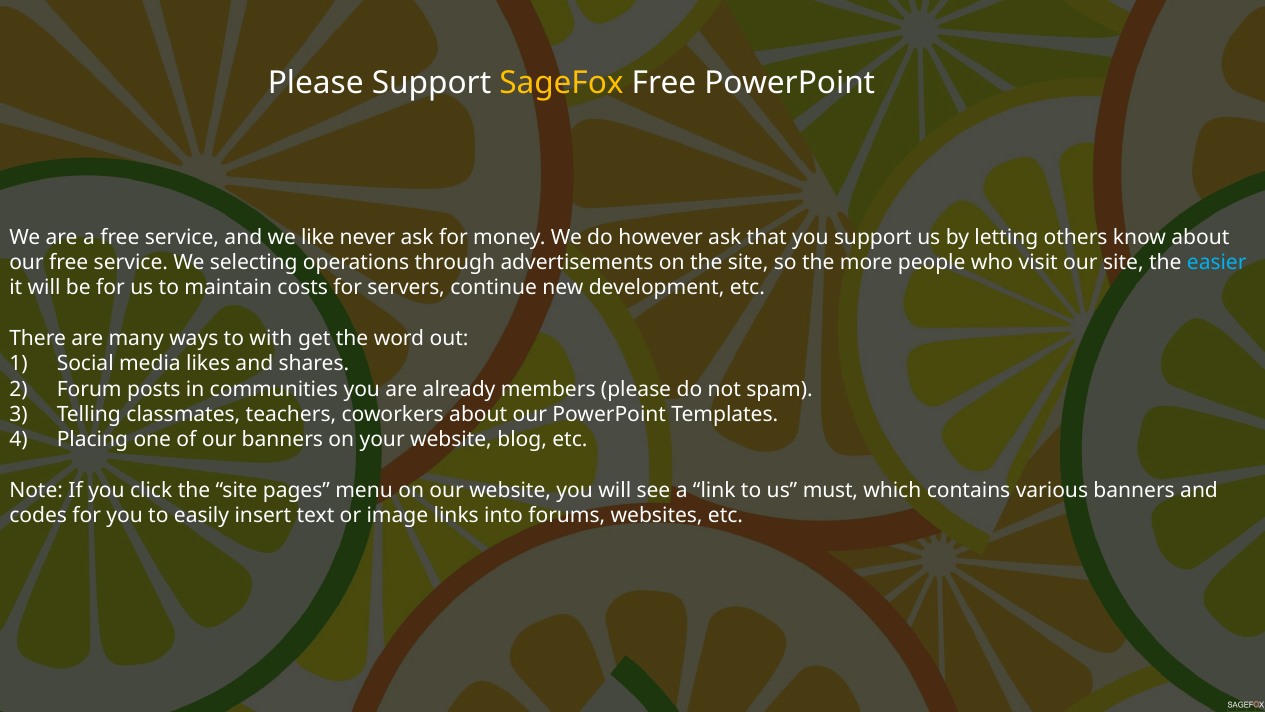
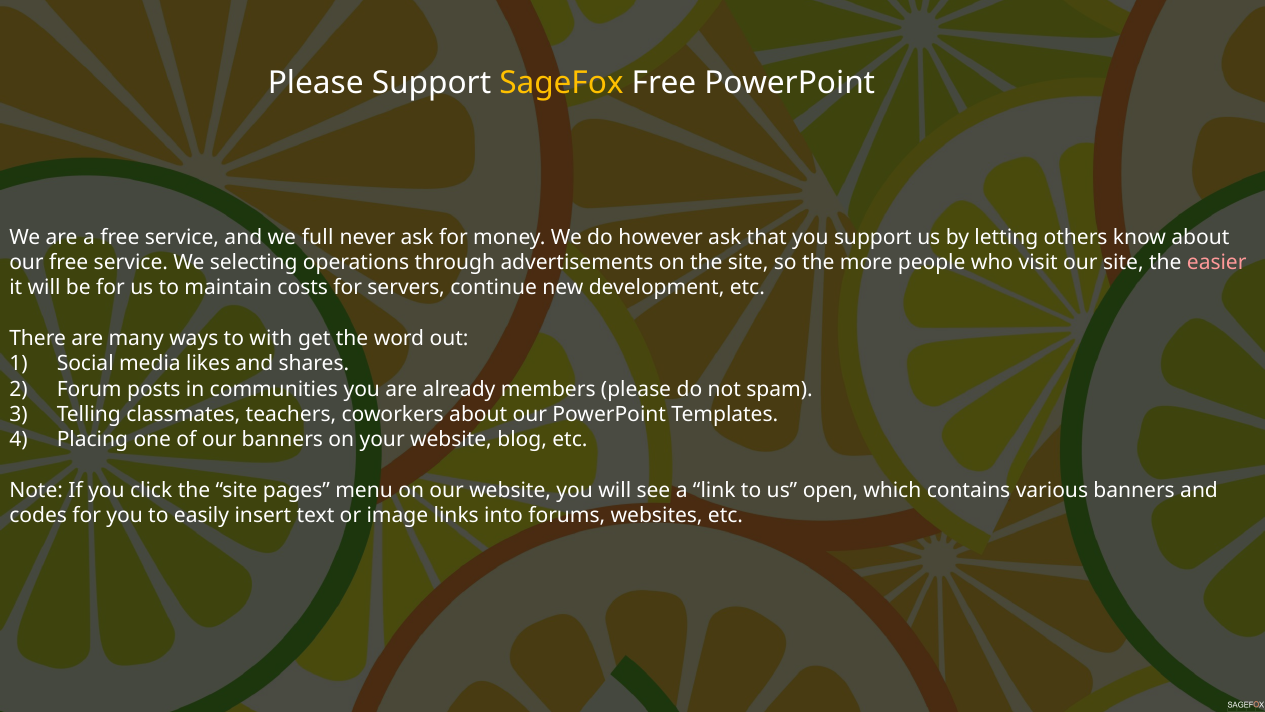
like: like -> full
easier colour: light blue -> pink
must: must -> open
